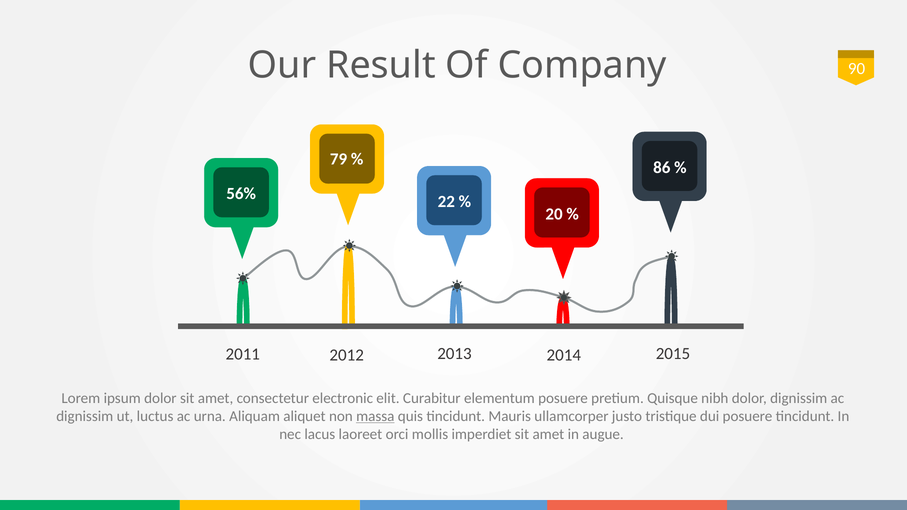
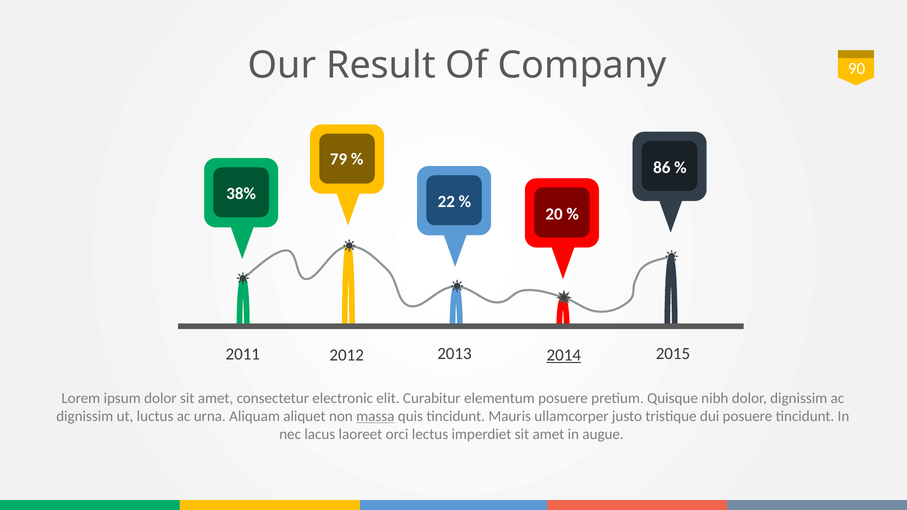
56%: 56% -> 38%
2014 underline: none -> present
mollis: mollis -> lectus
